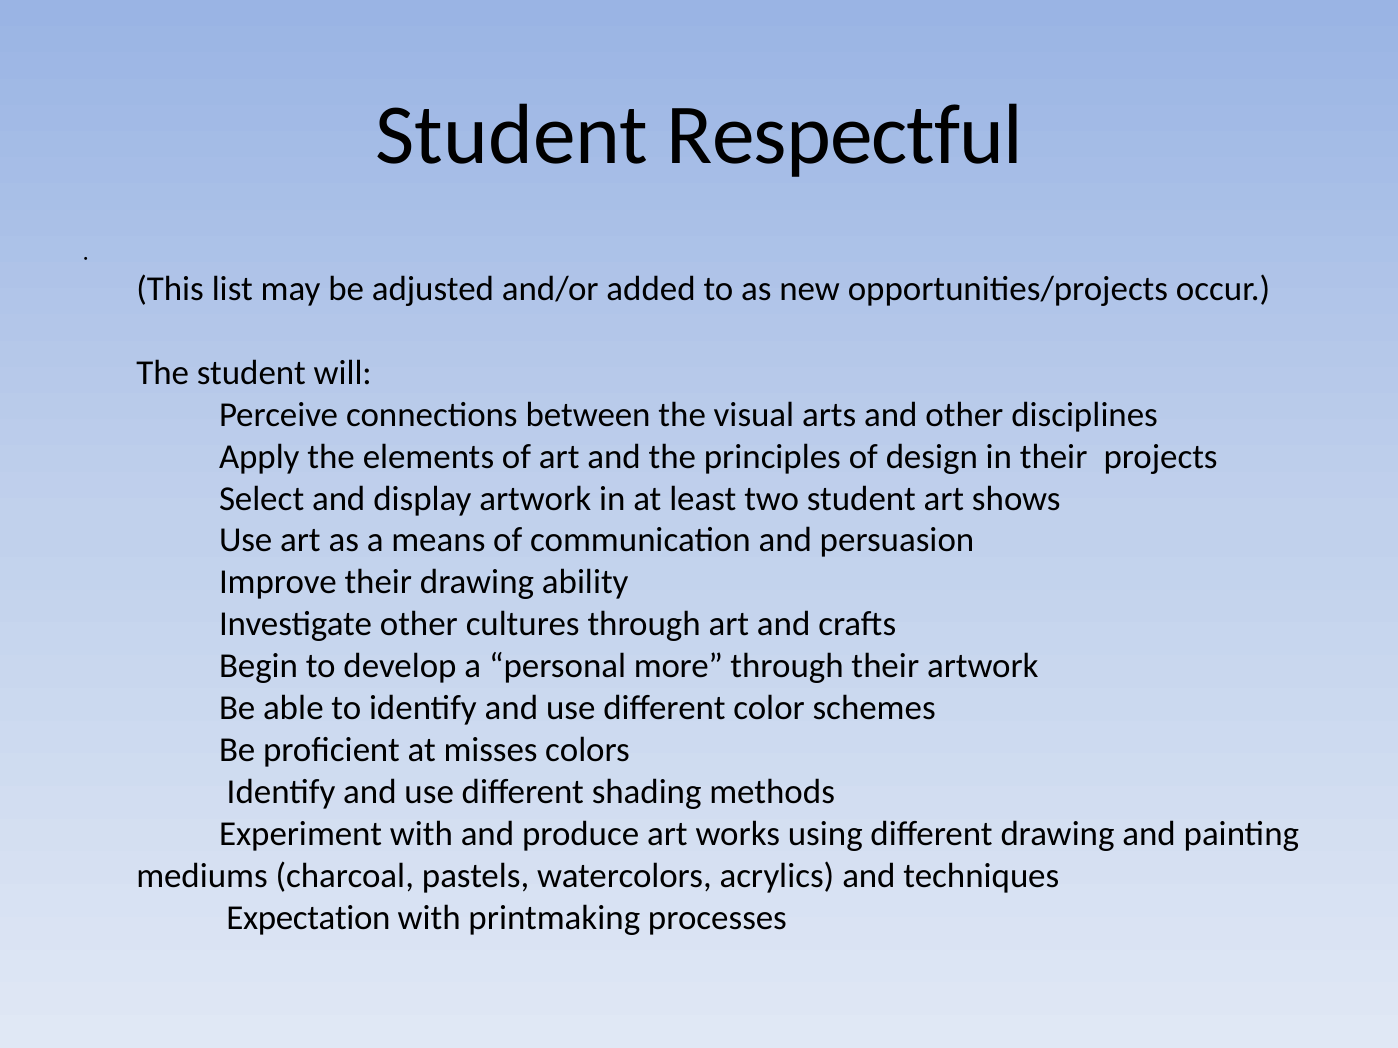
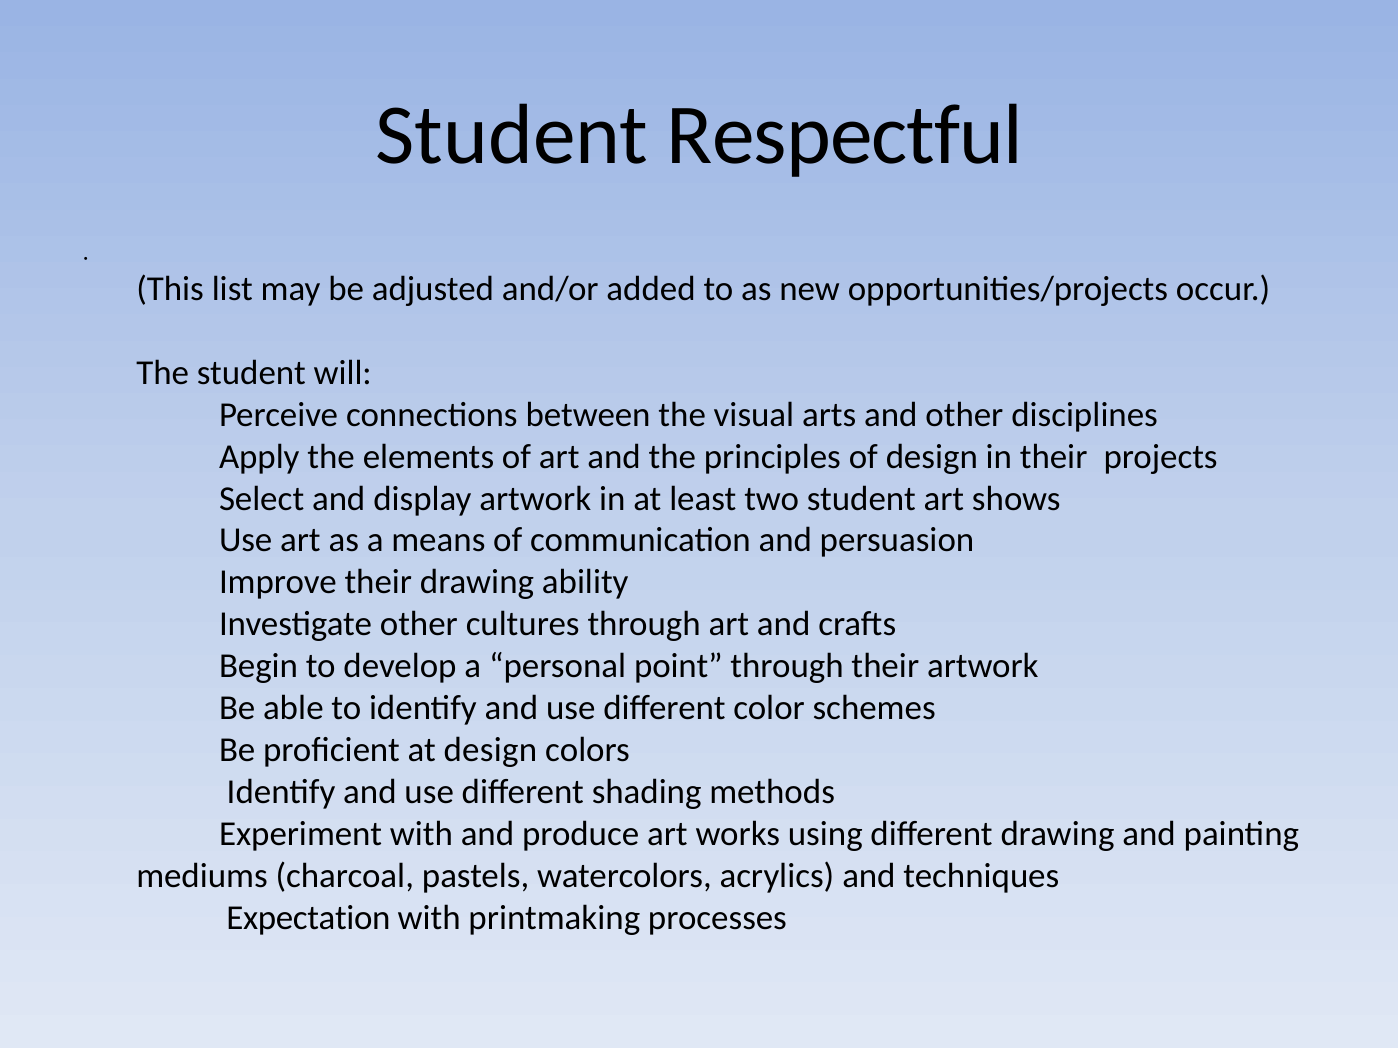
more: more -> point
at misses: misses -> design
